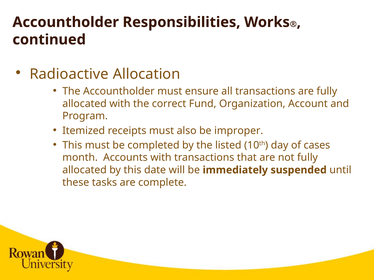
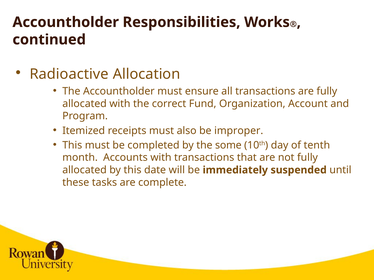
listed: listed -> some
cases: cases -> tenth
